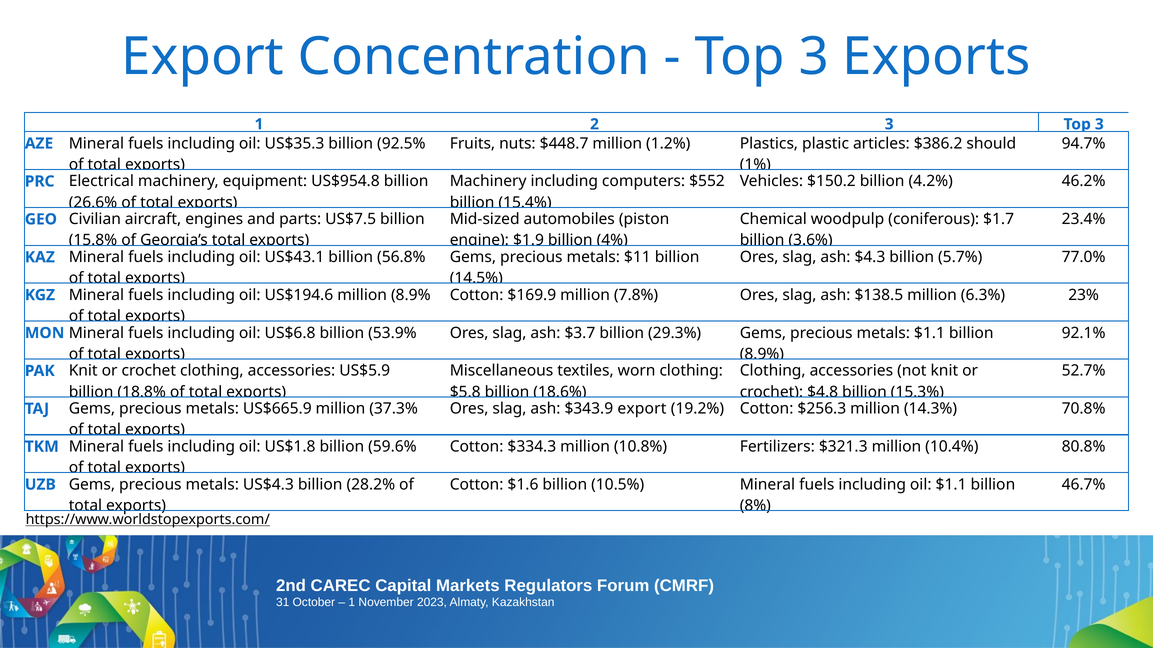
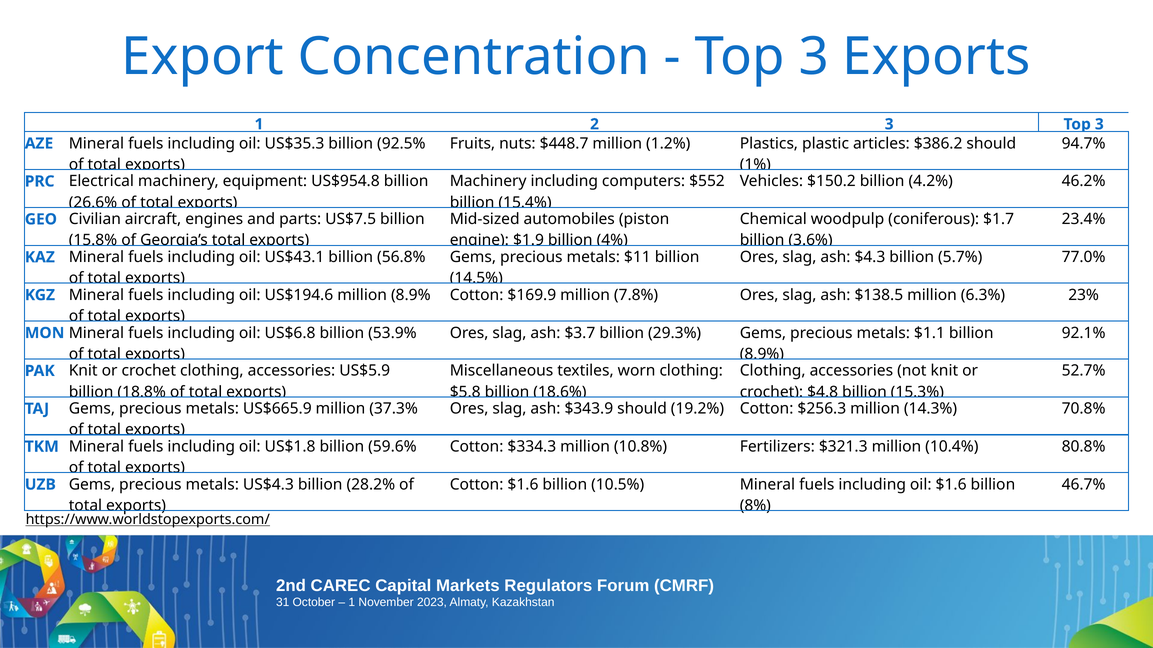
$343.9 export: export -> should
oil $1.1: $1.1 -> $1.6
